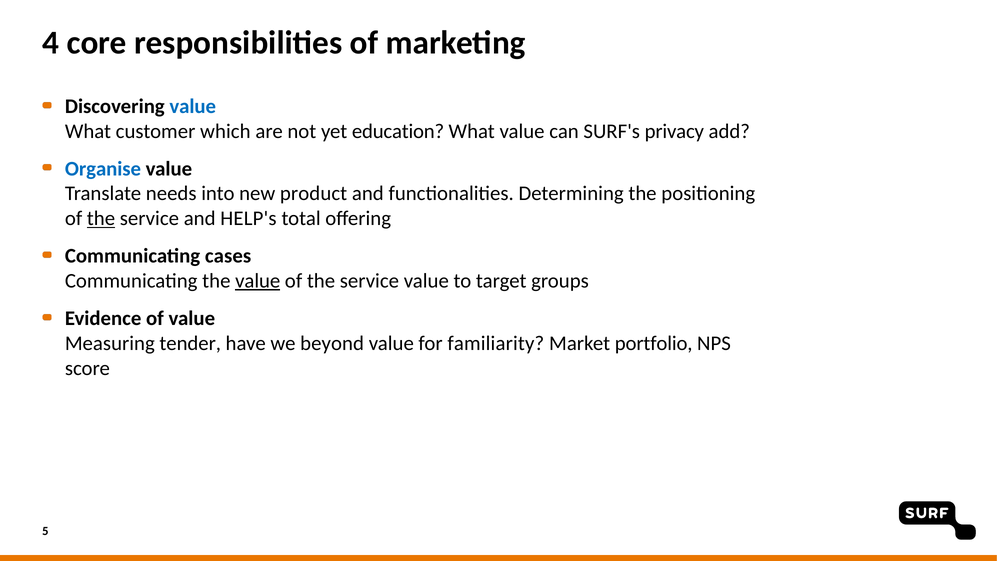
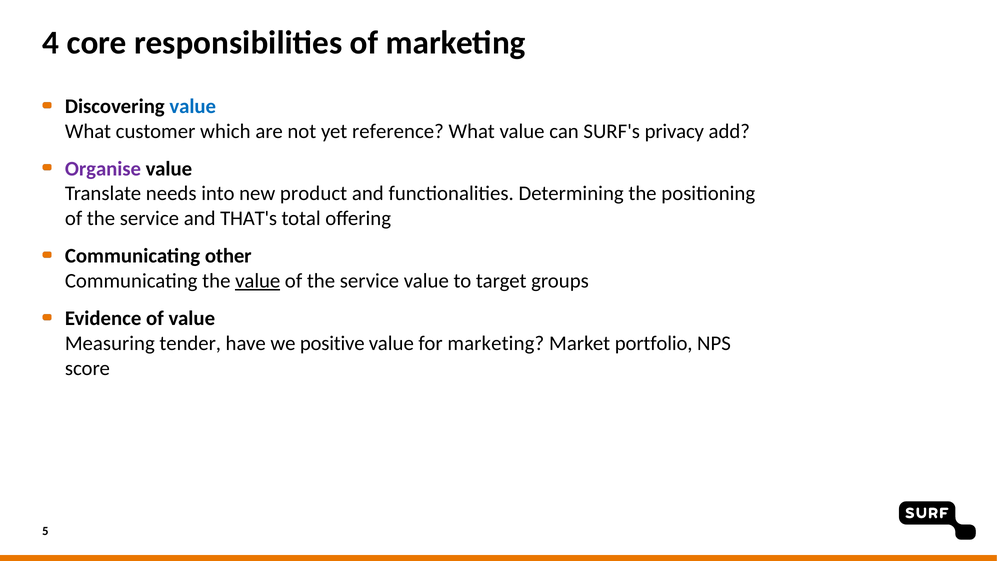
education: education -> reference
Organise colour: blue -> purple
the at (101, 218) underline: present -> none
HELP's: HELP's -> THAT's
cases: cases -> other
beyond: beyond -> positive
for familiarity: familiarity -> marketing
